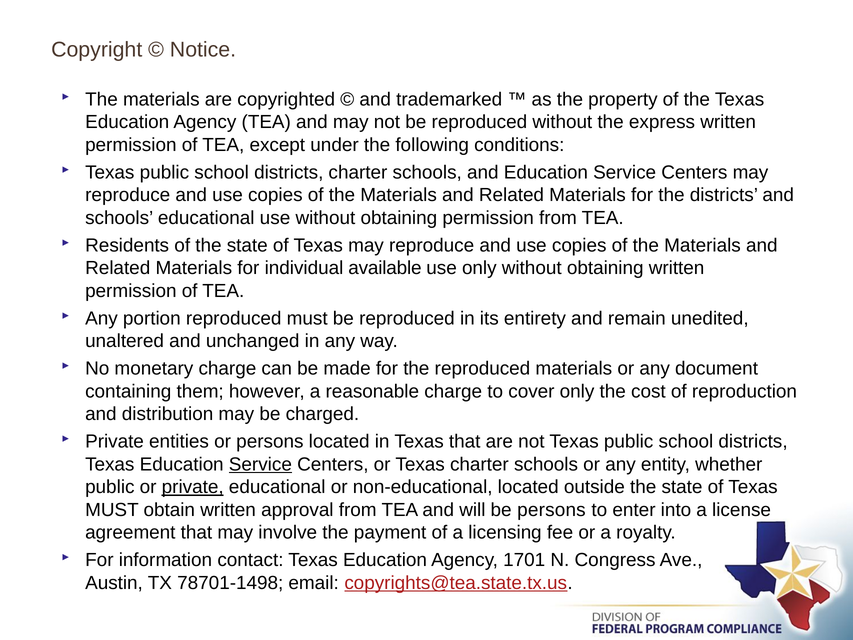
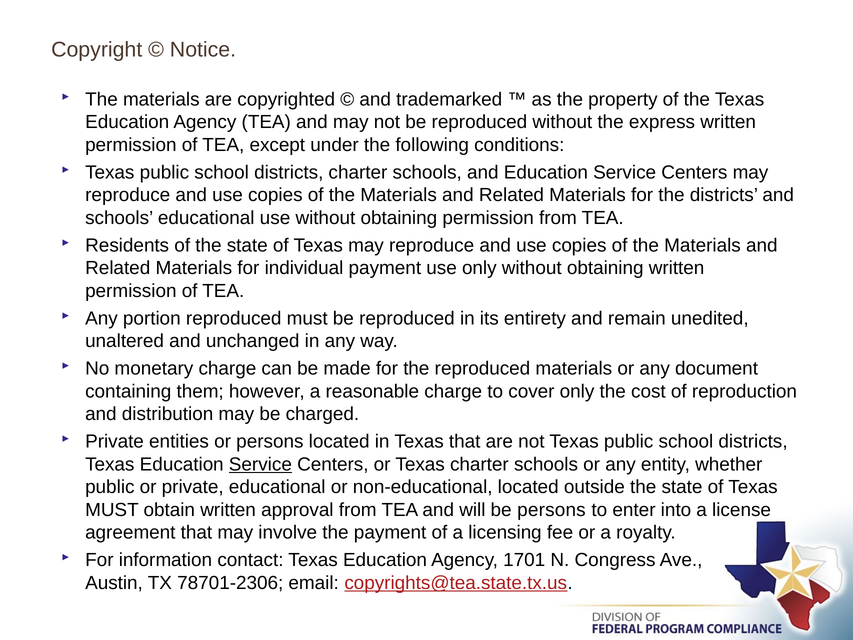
individual available: available -> payment
private at (193, 487) underline: present -> none
78701-1498: 78701-1498 -> 78701-2306
